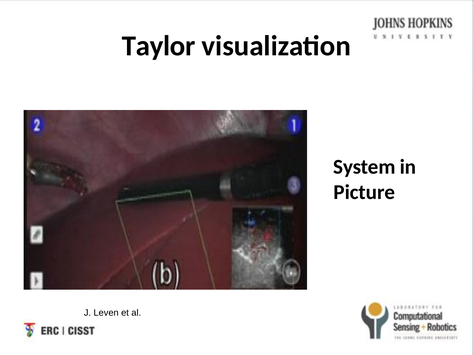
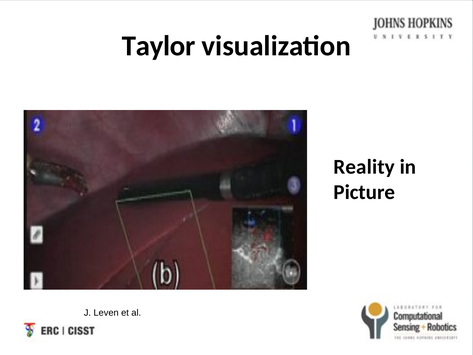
System: System -> Reality
